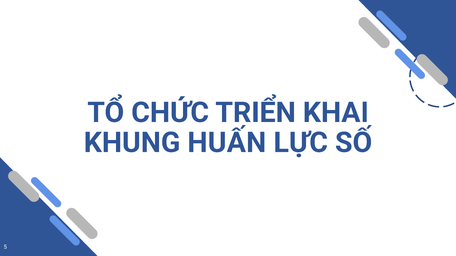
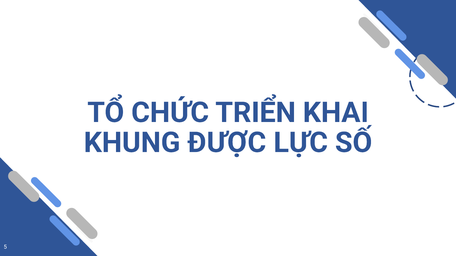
HUẤN: HUẤN -> ĐƯỢC
